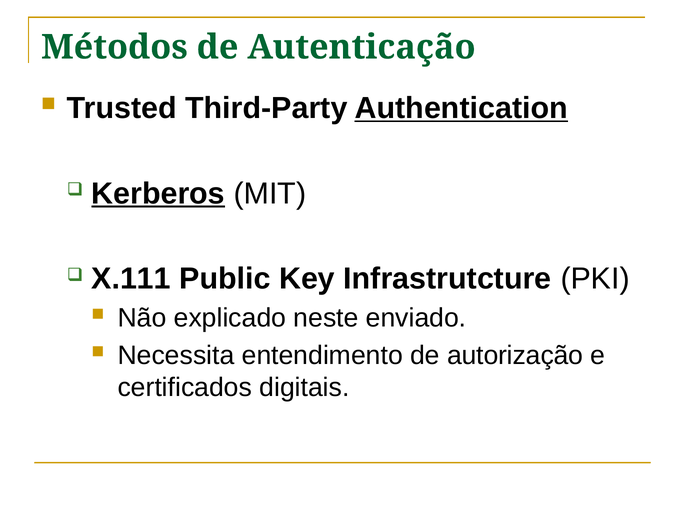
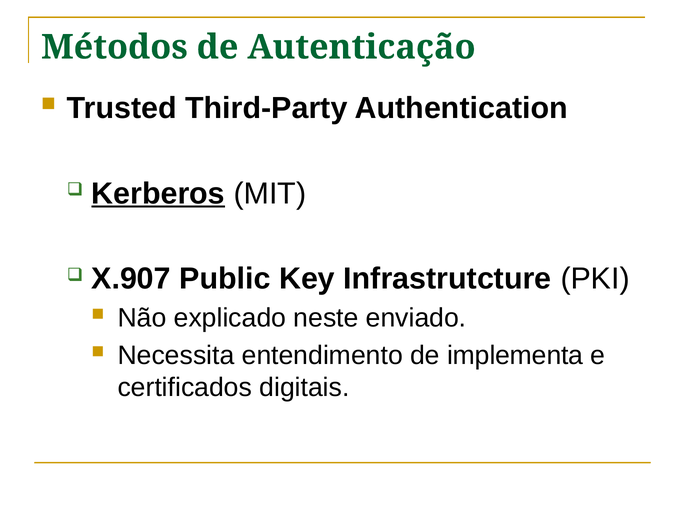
Authentication underline: present -> none
X.111: X.111 -> X.907
autorização: autorização -> implementa
